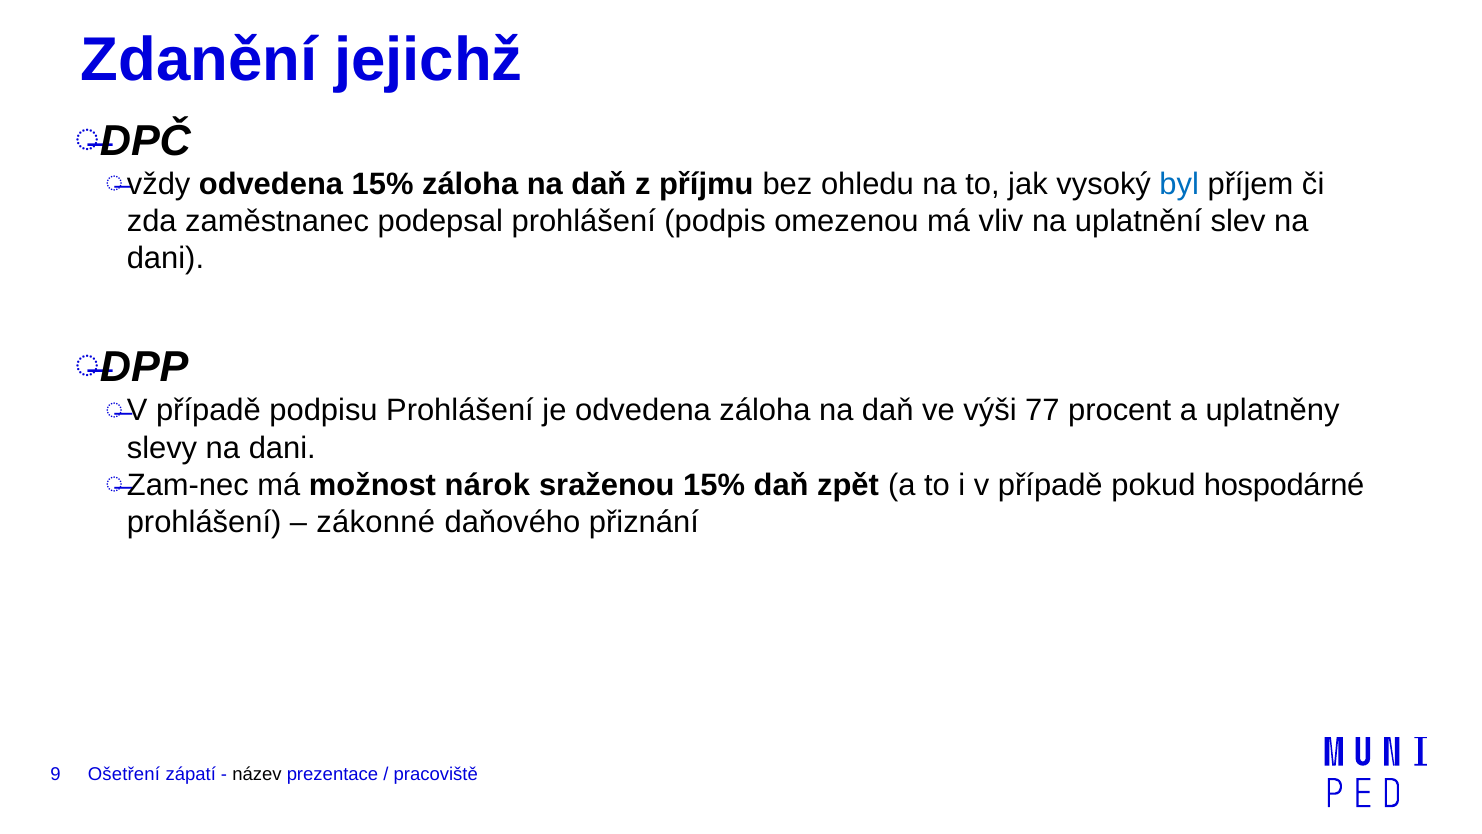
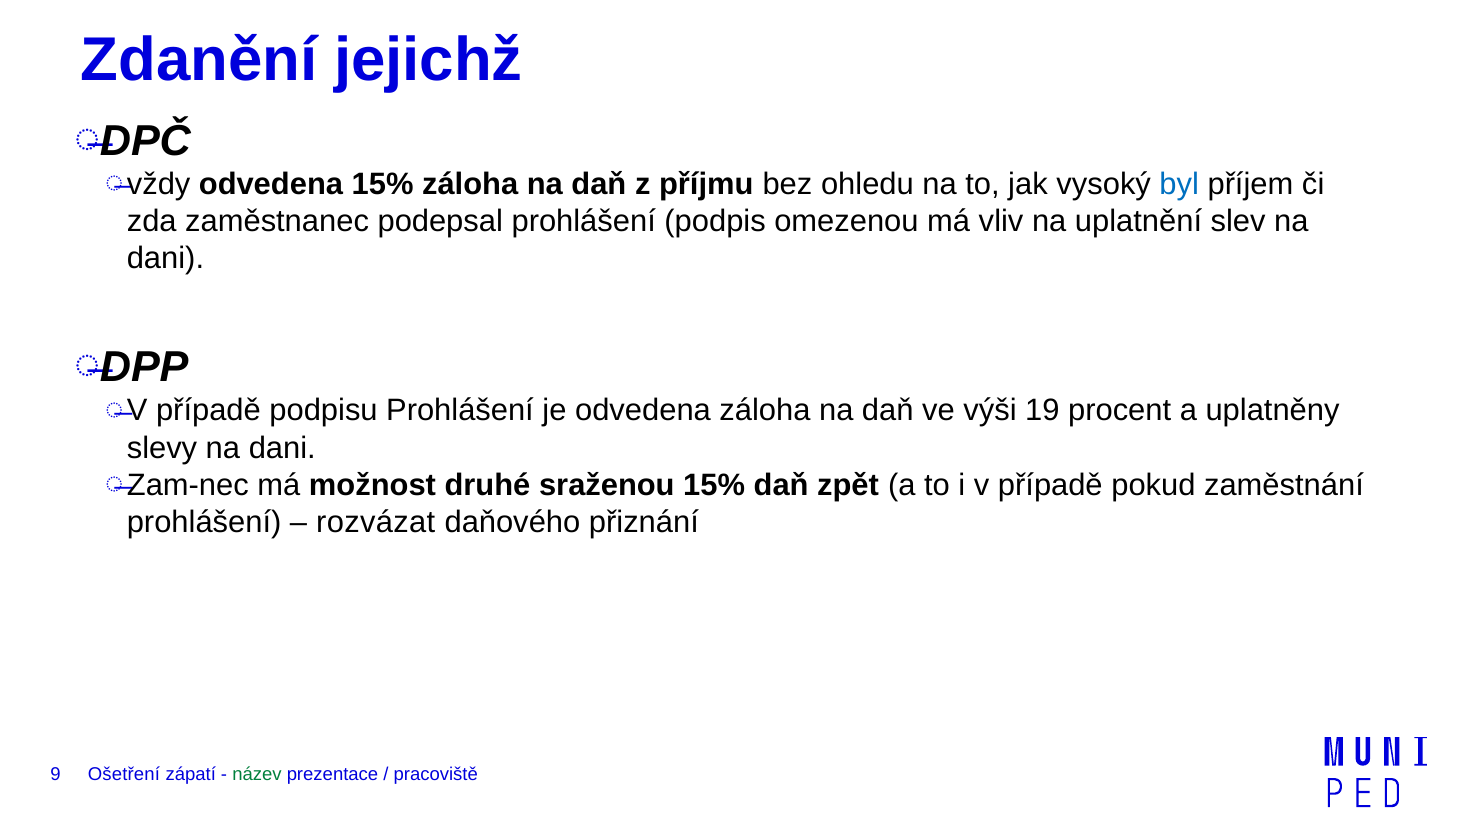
77: 77 -> 19
nárok: nárok -> druhé
hospodárné: hospodárné -> zaměstnání
zákonné: zákonné -> rozvázat
název colour: black -> green
